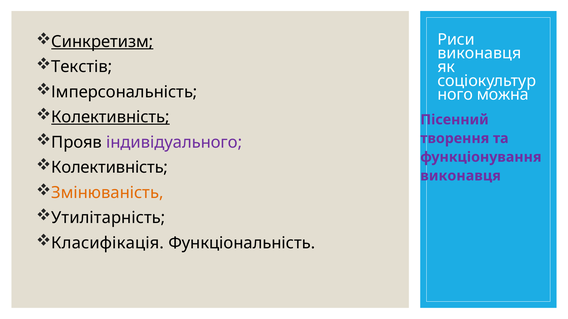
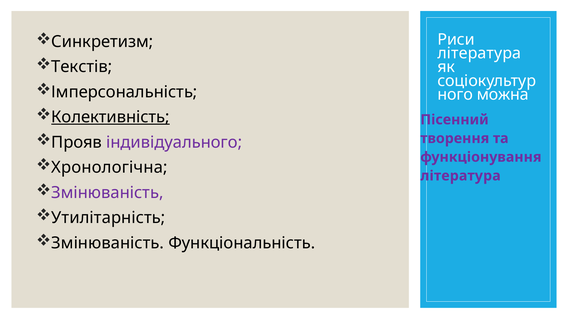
Синкретизм underline: present -> none
виконавця at (479, 53): виконавця -> література
Колективність at (110, 168): Колективність -> Хронологічна
виконавця at (461, 176): виконавця -> література
Змінюваність at (107, 193) colour: orange -> purple
Класифікація at (108, 243): Класифікація -> Змінюваність
